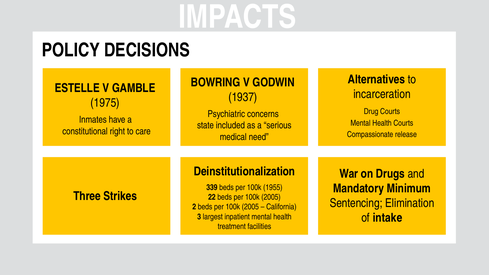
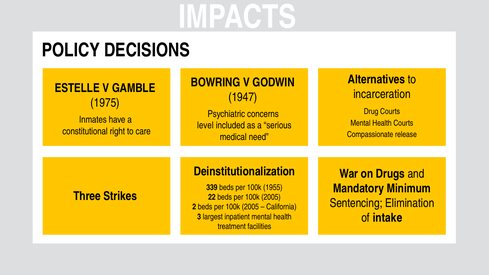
1937: 1937 -> 1947
state: state -> level
